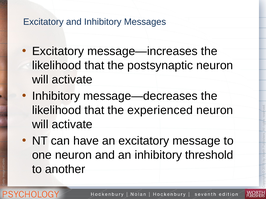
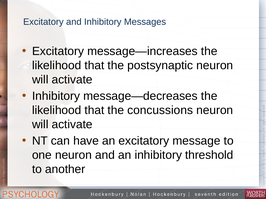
experienced: experienced -> concussions
